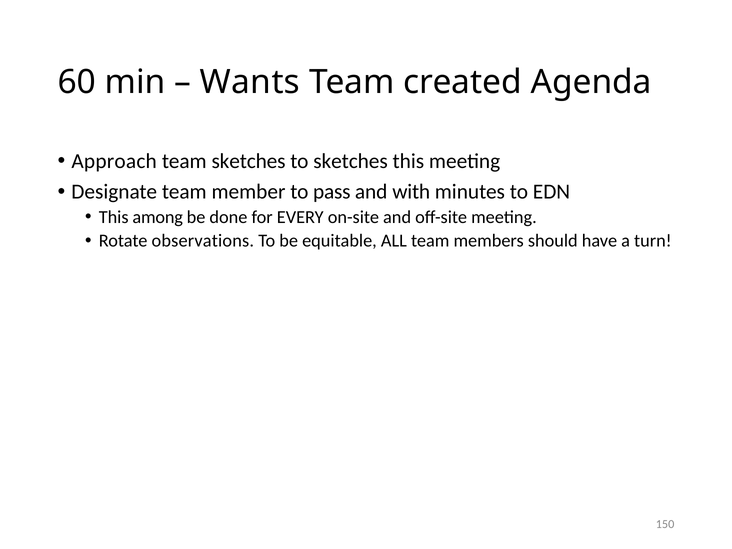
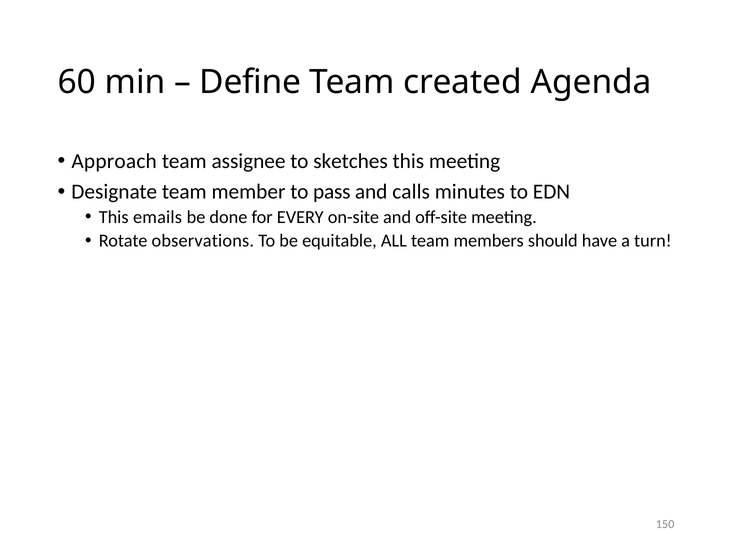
Wants: Wants -> Define
team sketches: sketches -> assignee
with: with -> calls
among: among -> emails
